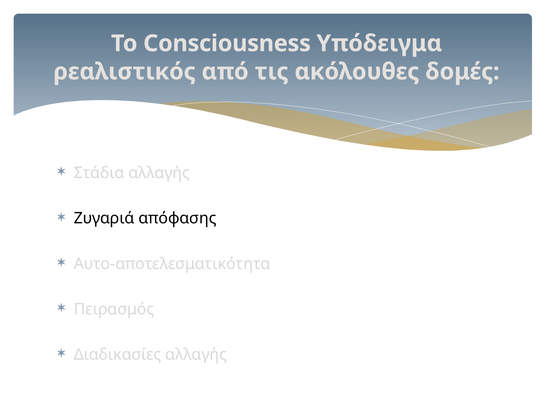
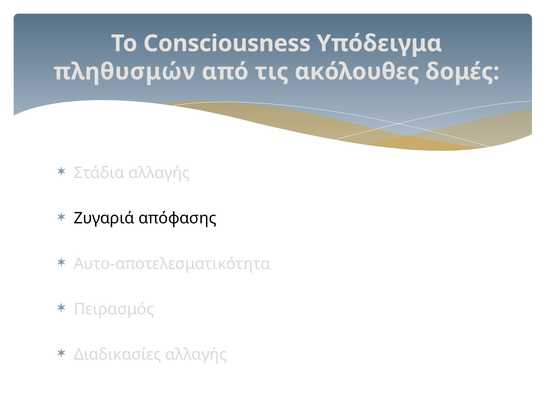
ρεαλιστικός: ρεαλιστικός -> πληθυσμών
